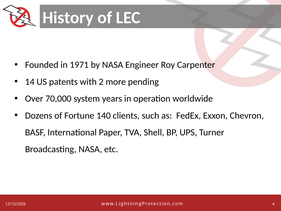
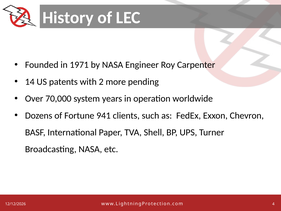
140: 140 -> 941
